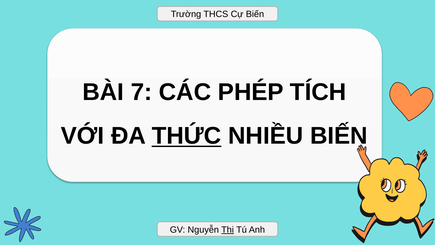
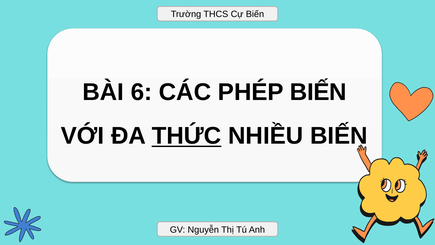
7: 7 -> 6
PHÉP TÍCH: TÍCH -> BIẾN
Thị underline: present -> none
